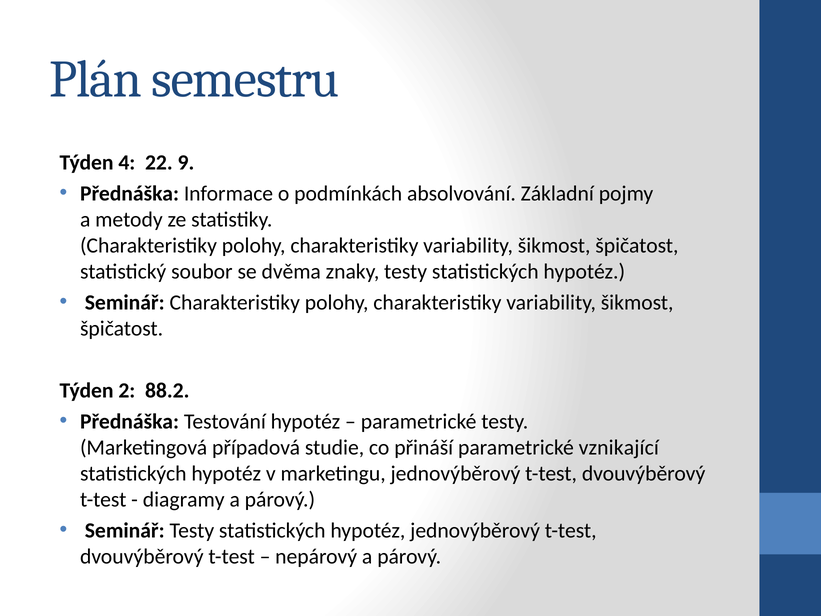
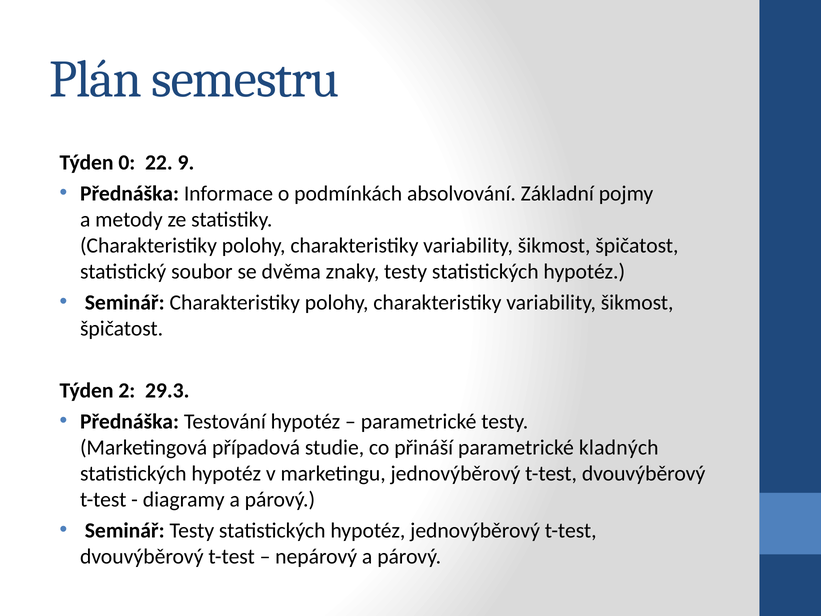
4: 4 -> 0
88.2: 88.2 -> 29.3
vznikající: vznikající -> kladných
